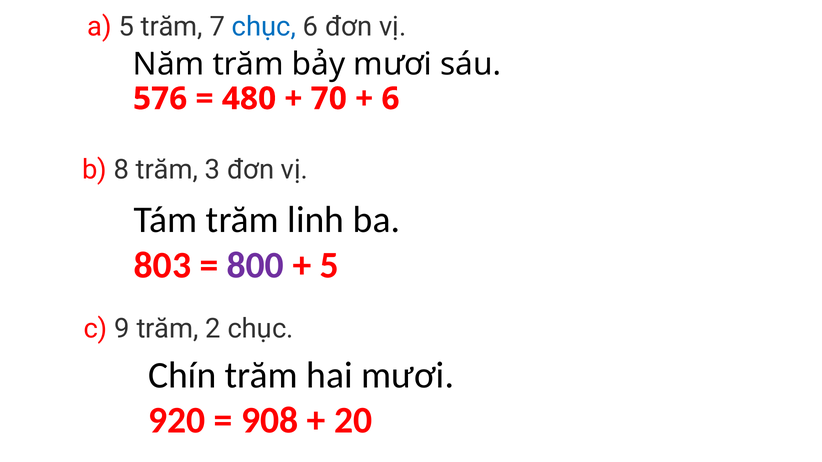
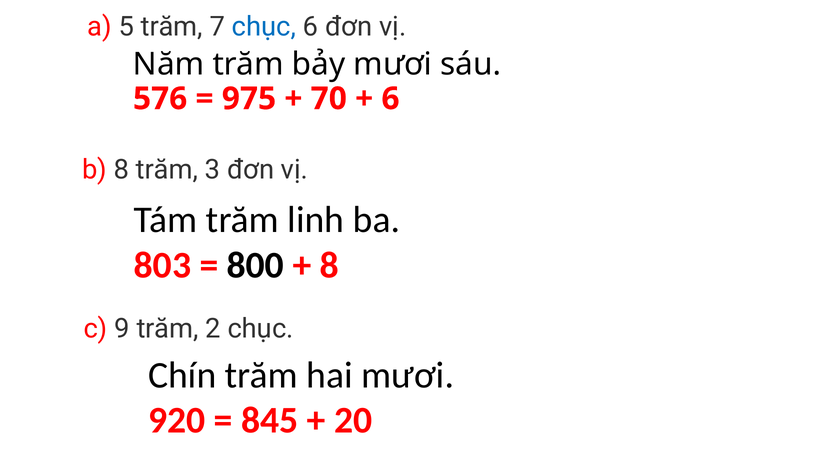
480: 480 -> 975
800 colour: purple -> black
5 at (329, 265): 5 -> 8
908: 908 -> 845
